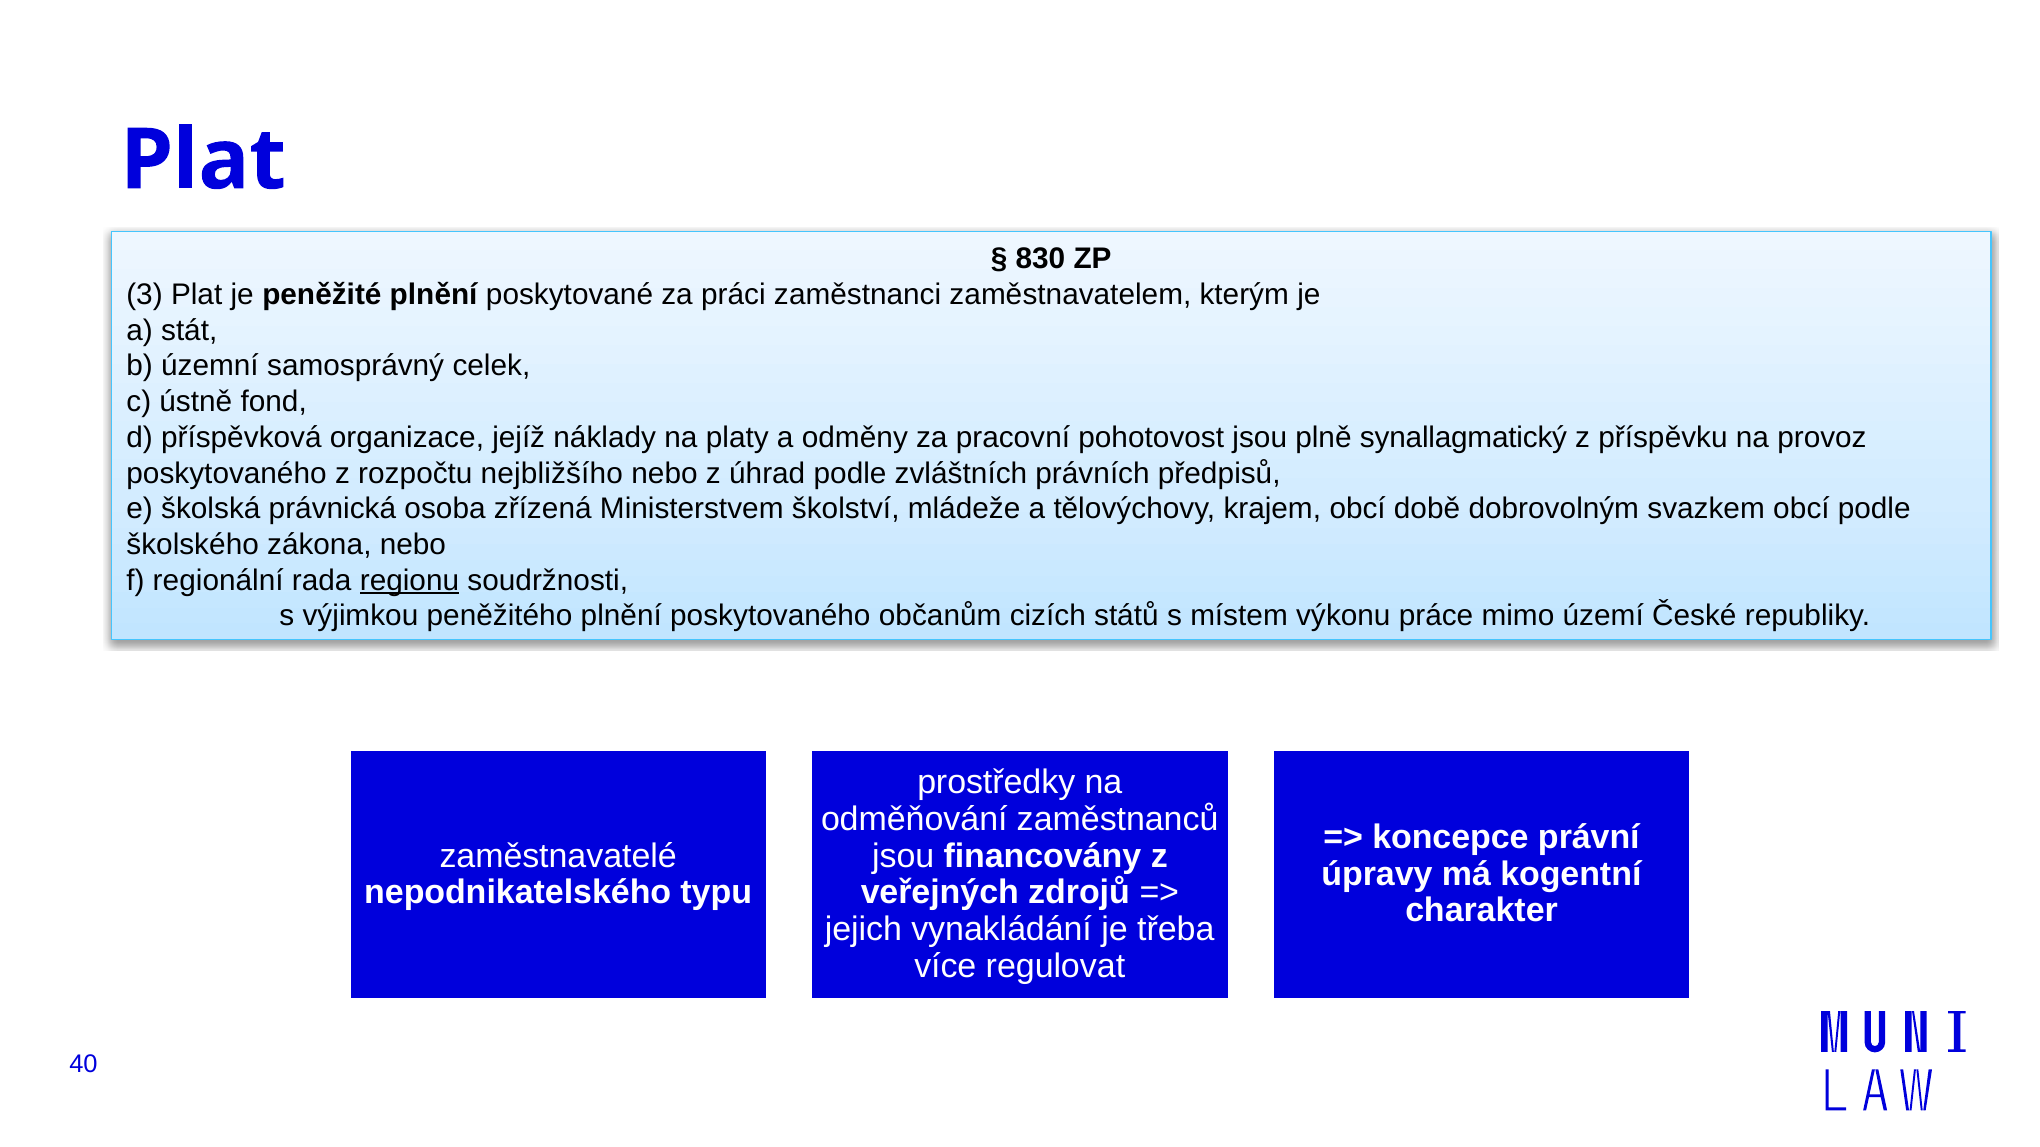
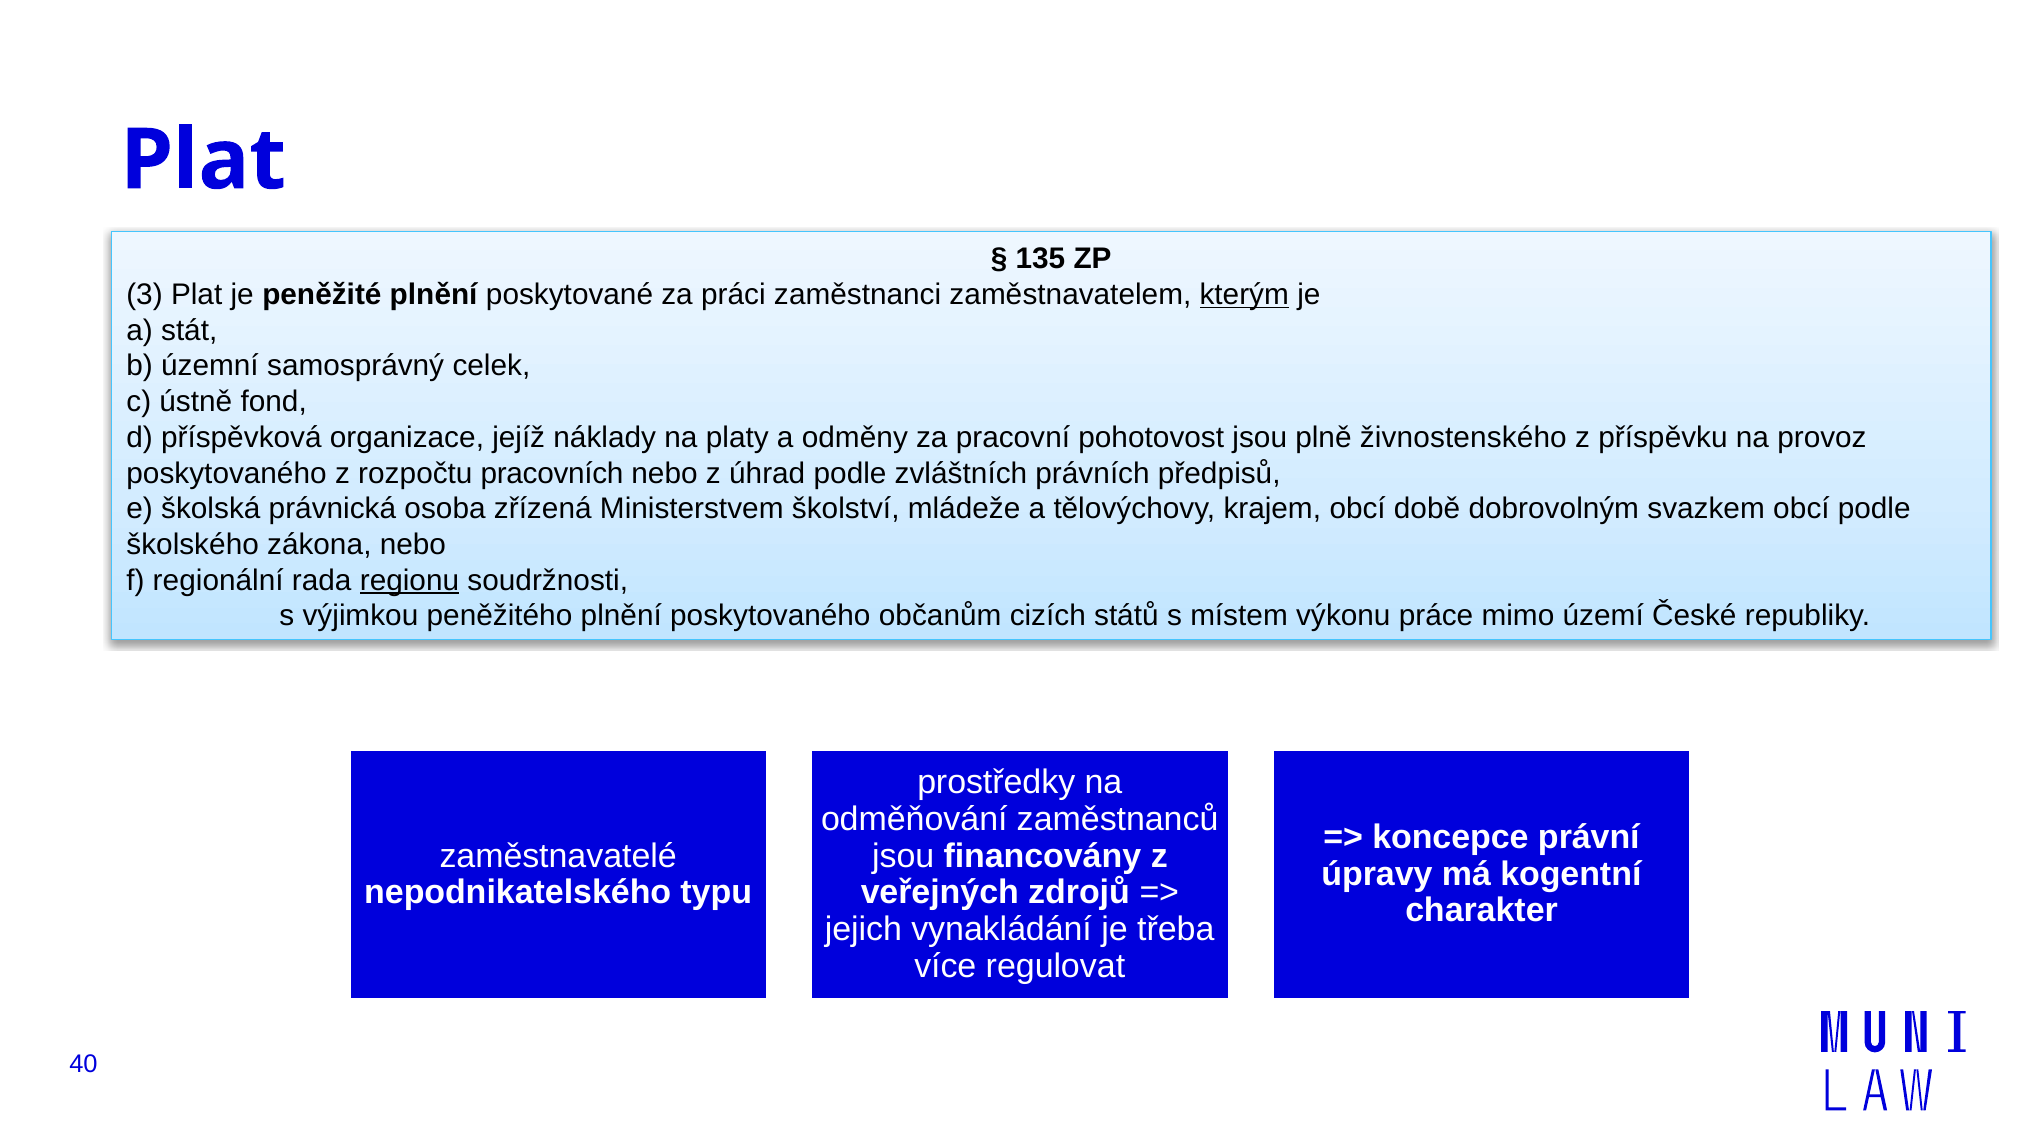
830: 830 -> 135
kterým underline: none -> present
synallagmatický: synallagmatický -> živnostenského
nejbližšího: nejbližšího -> pracovních
